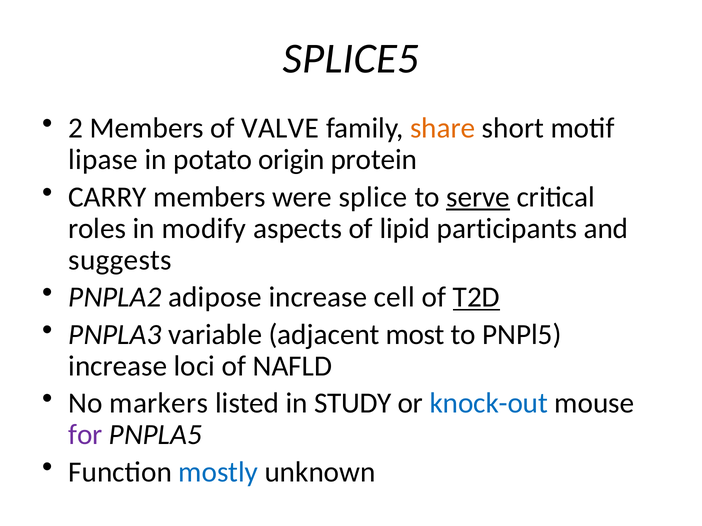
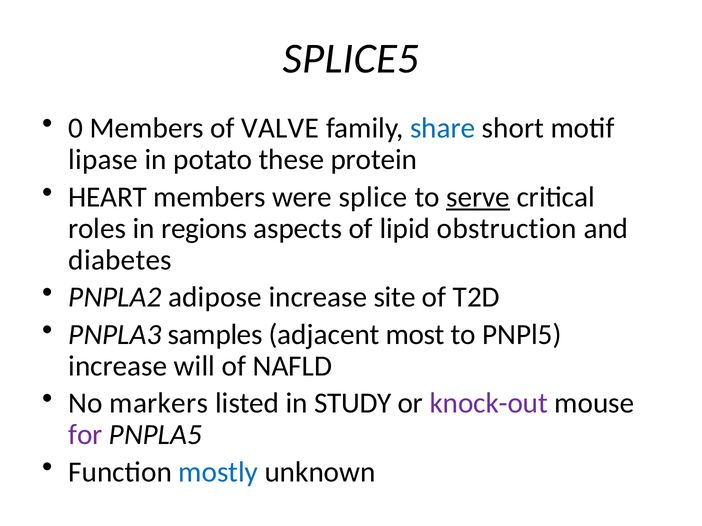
2: 2 -> 0
share colour: orange -> blue
origin: origin -> these
CARRY: CARRY -> HEART
modify: modify -> regions
participants: participants -> obstruction
suggests: suggests -> diabetes
cell: cell -> site
T2D underline: present -> none
variable: variable -> samples
loci: loci -> will
knock-out colour: blue -> purple
